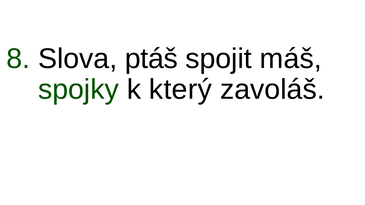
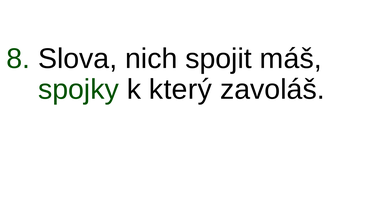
ptáš: ptáš -> nich
